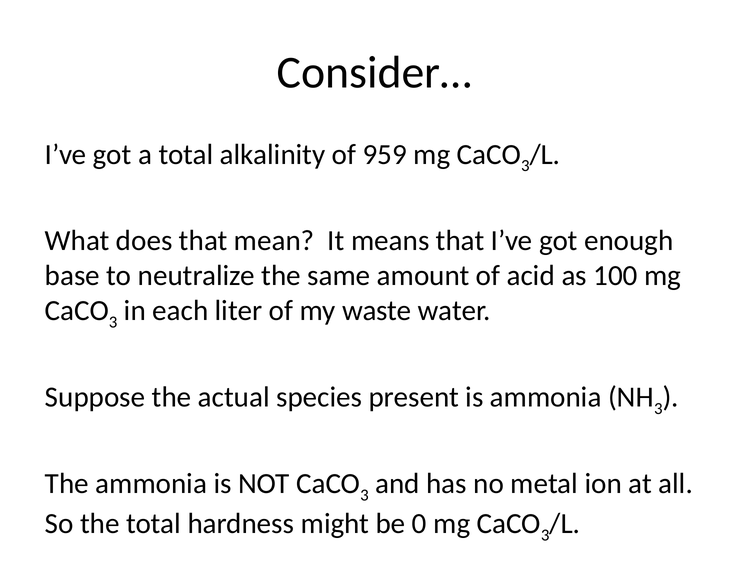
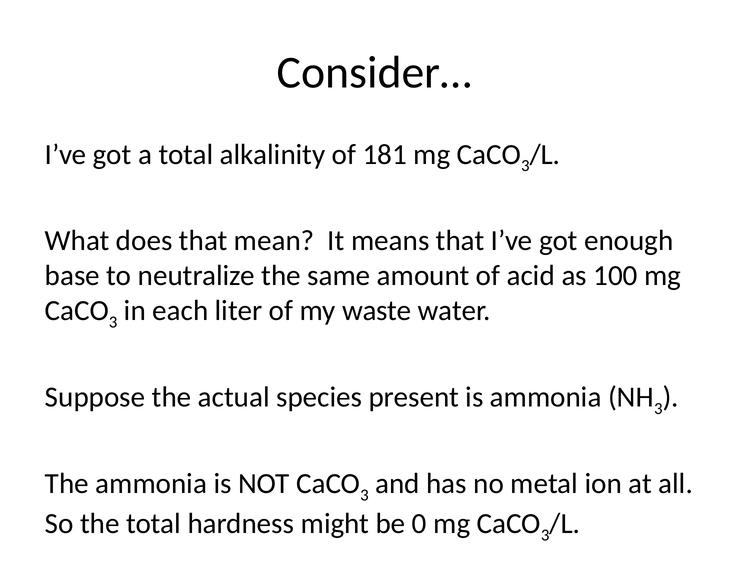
959: 959 -> 181
